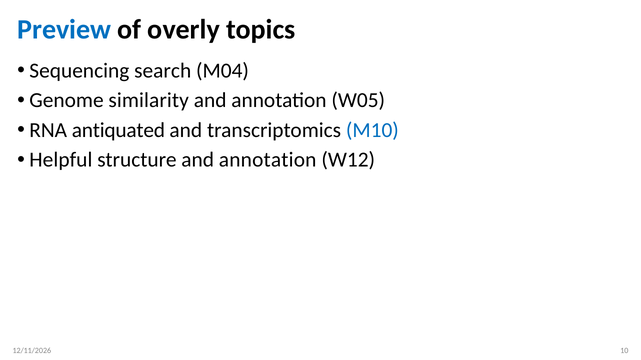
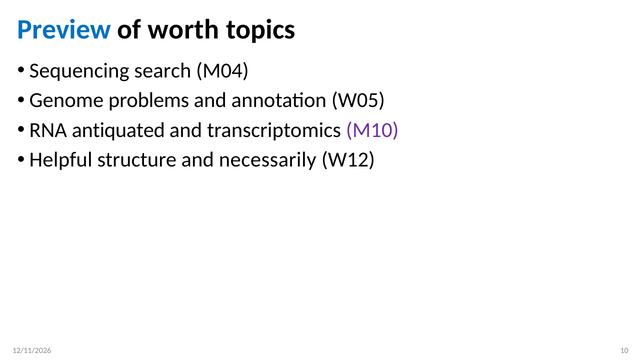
overly: overly -> worth
similarity: similarity -> problems
M10 colour: blue -> purple
structure and annotation: annotation -> necessarily
